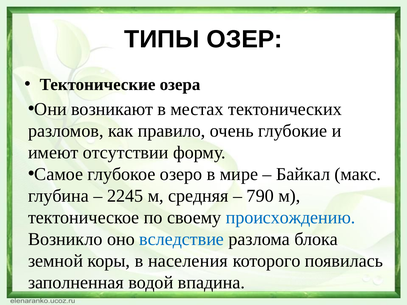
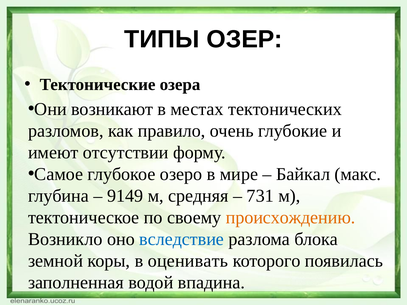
2245: 2245 -> 9149
790: 790 -> 731
происхождению colour: blue -> orange
населения: населения -> оценивать
